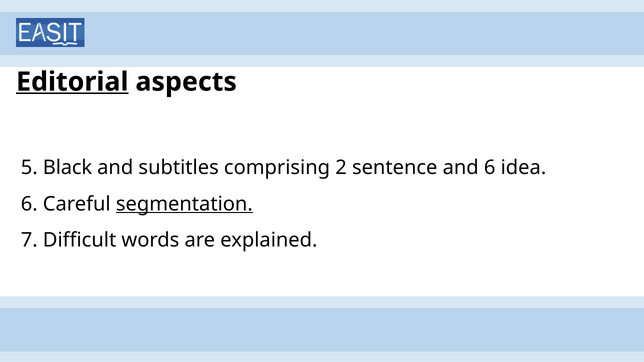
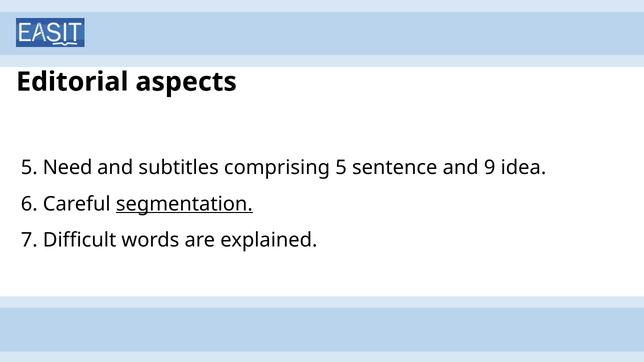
Editorial underline: present -> none
Black: Black -> Need
comprising 2: 2 -> 5
and 6: 6 -> 9
